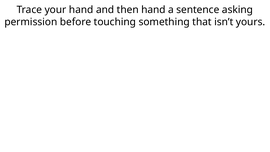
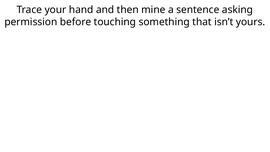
then hand: hand -> mine
